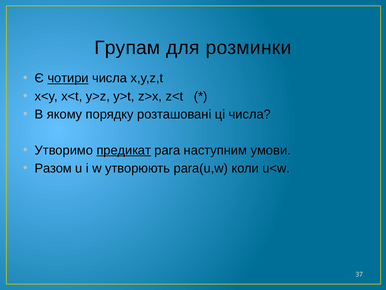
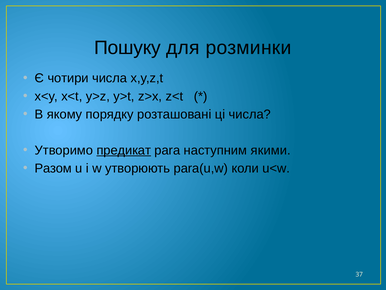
Групам: Групам -> Пошуку
чотири underline: present -> none
умови: умови -> якими
